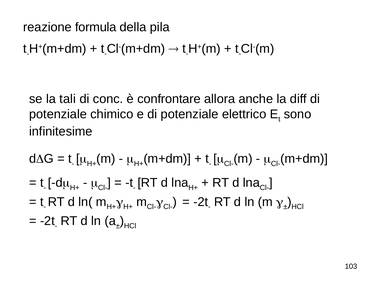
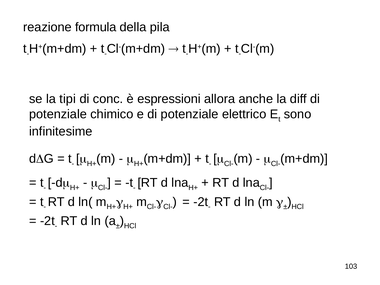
tali: tali -> tipi
confrontare: confrontare -> espressioni
